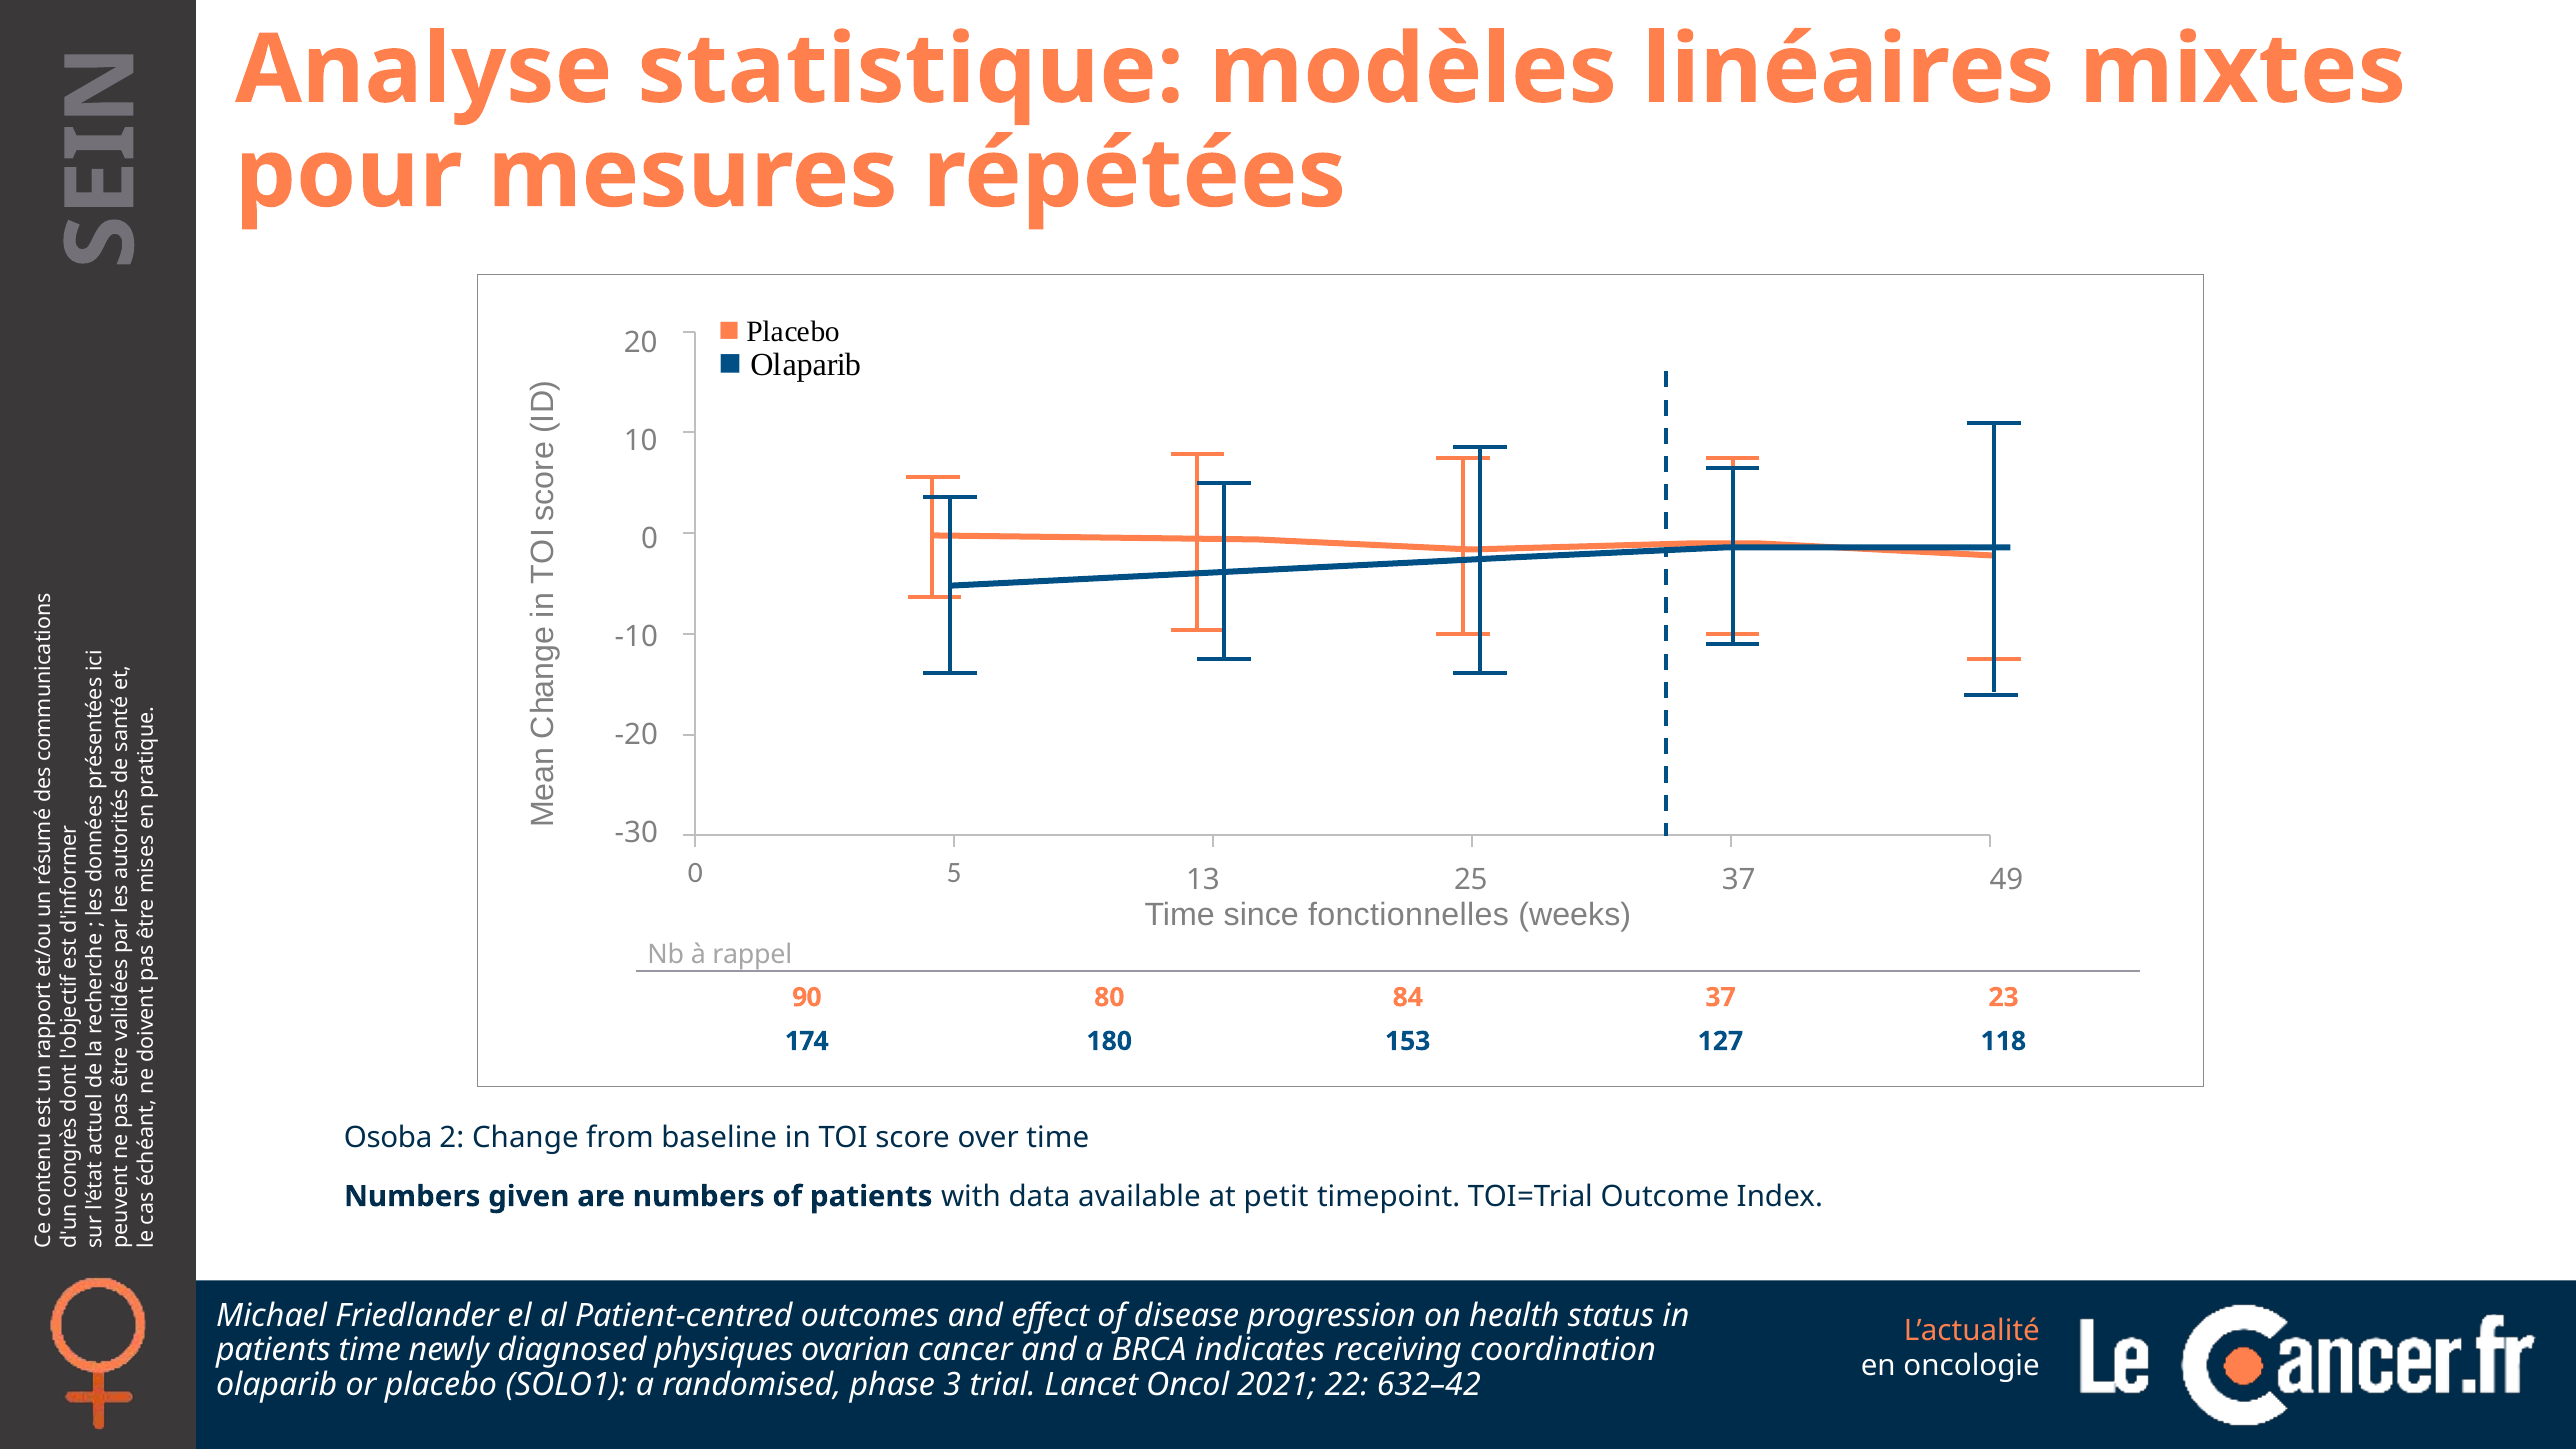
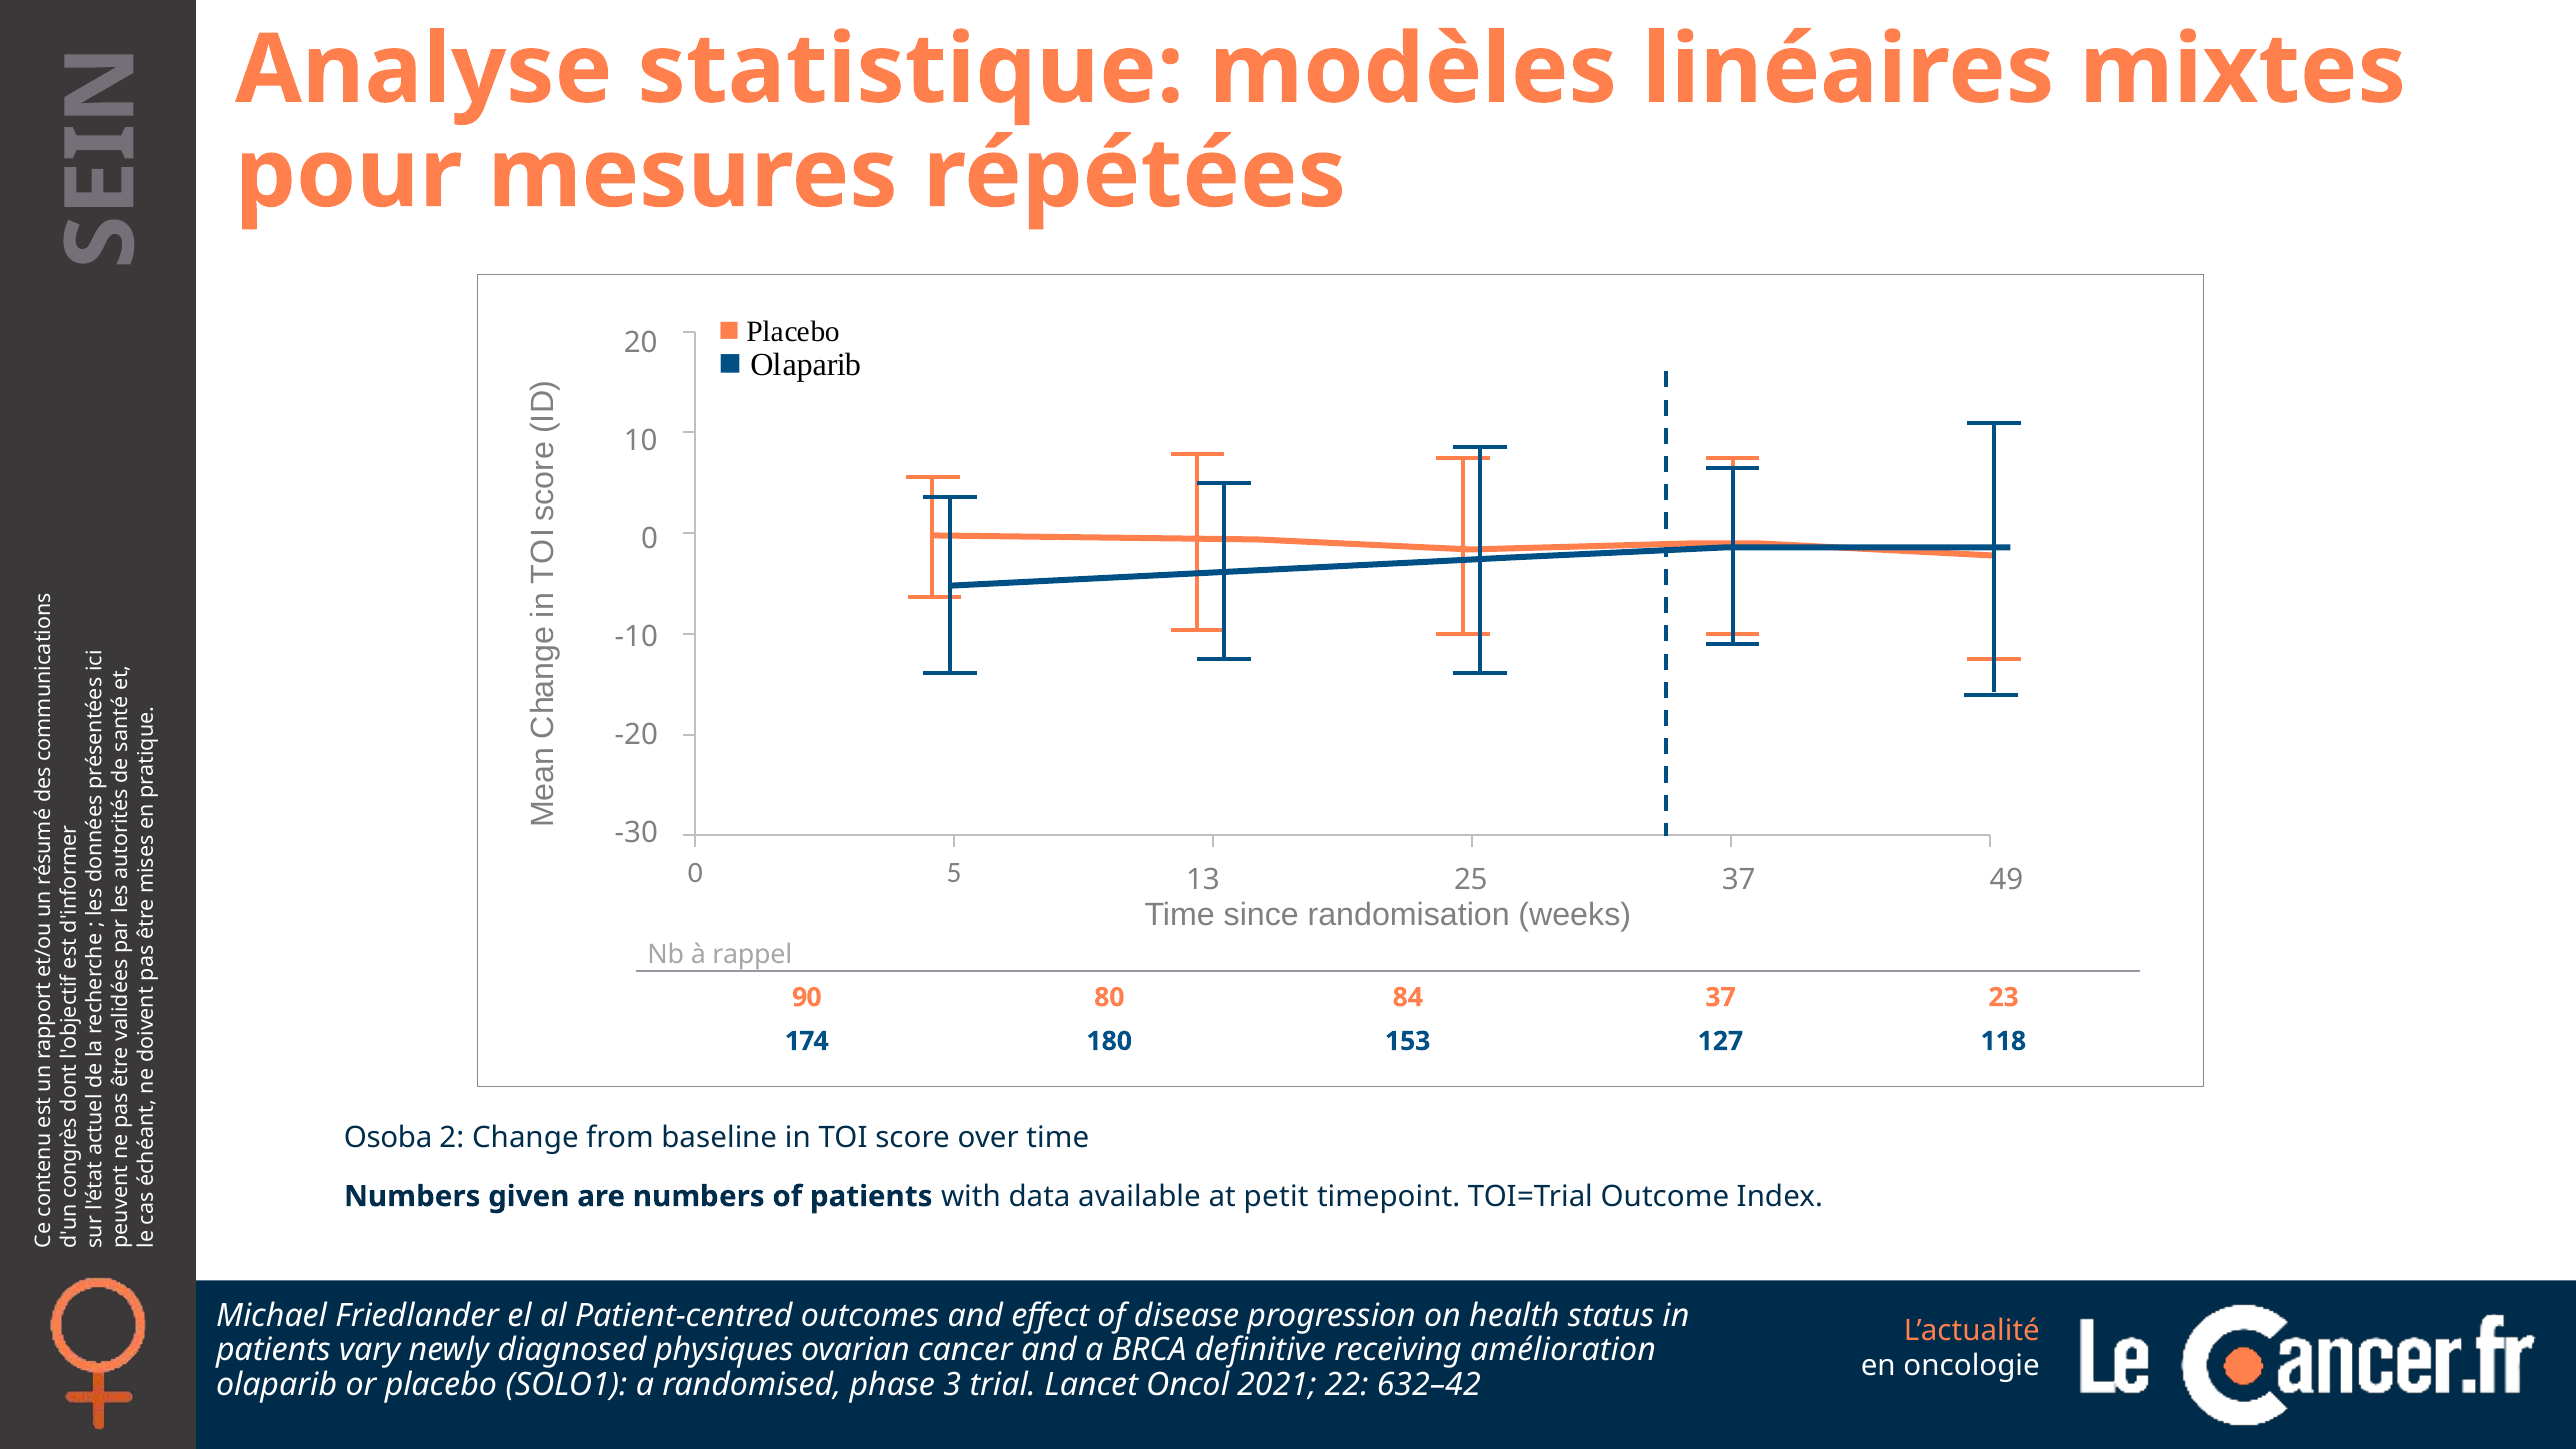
fonctionnelles: fonctionnelles -> randomisation
patients time: time -> vary
indicates: indicates -> definitive
coordination: coordination -> amélioration
